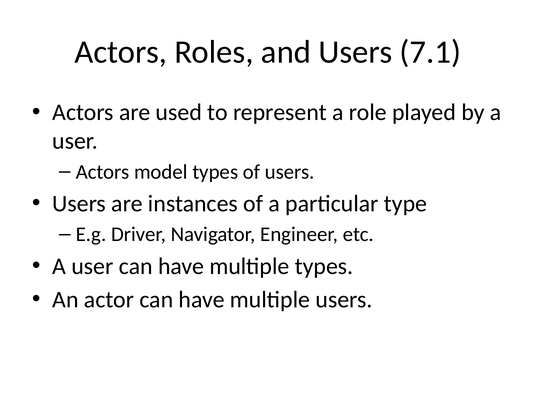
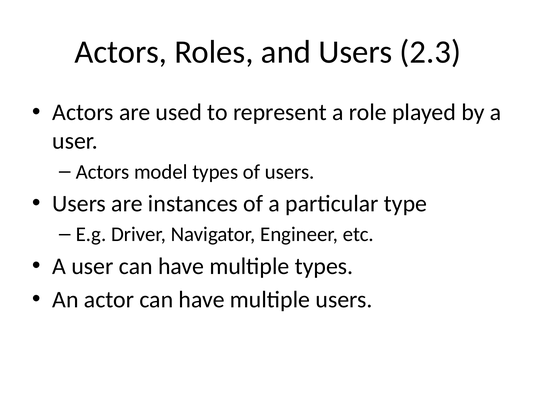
7.1: 7.1 -> 2.3
